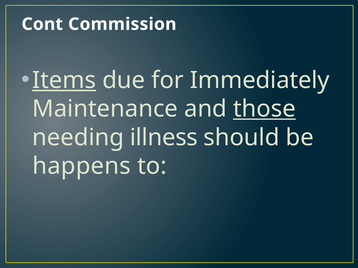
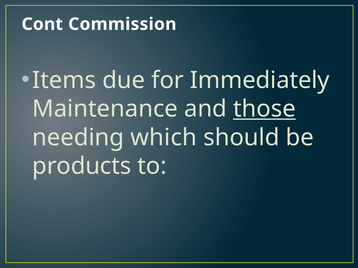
Items underline: present -> none
illness: illness -> which
happens: happens -> products
